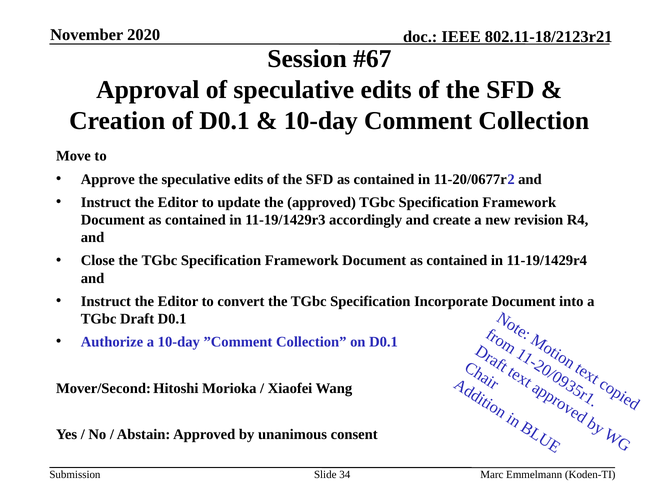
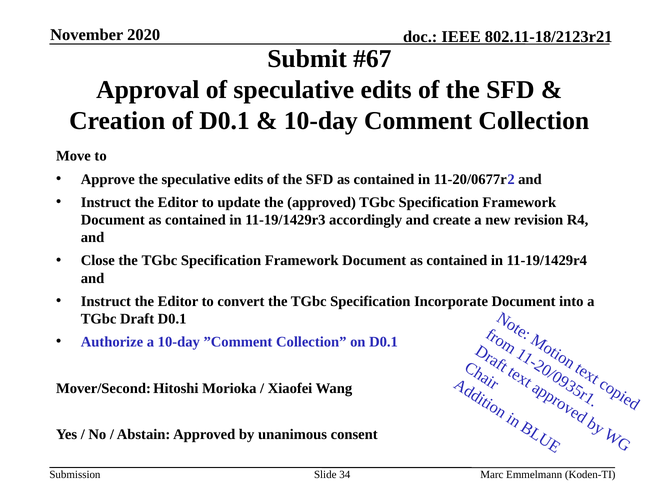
Session: Session -> Submit
